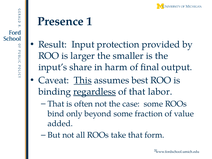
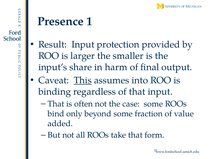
best: best -> into
regardless underline: present -> none
that labor: labor -> input
